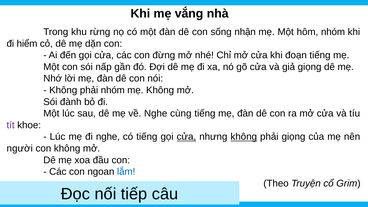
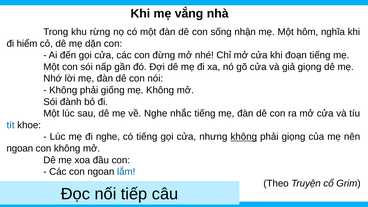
hôm nhóm: nhóm -> nghĩa
phải nhóm: nhóm -> giống
cùng: cùng -> nhắc
tít colour: purple -> blue
cửa at (186, 137) underline: present -> none
người at (20, 148): người -> ngoan
